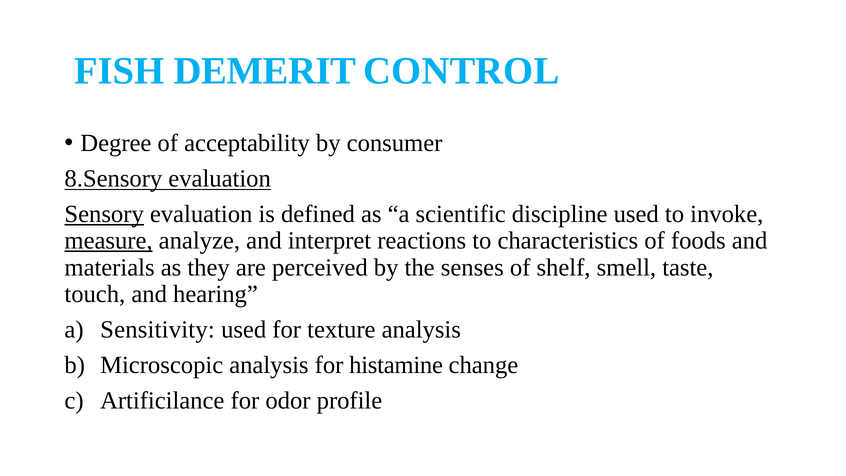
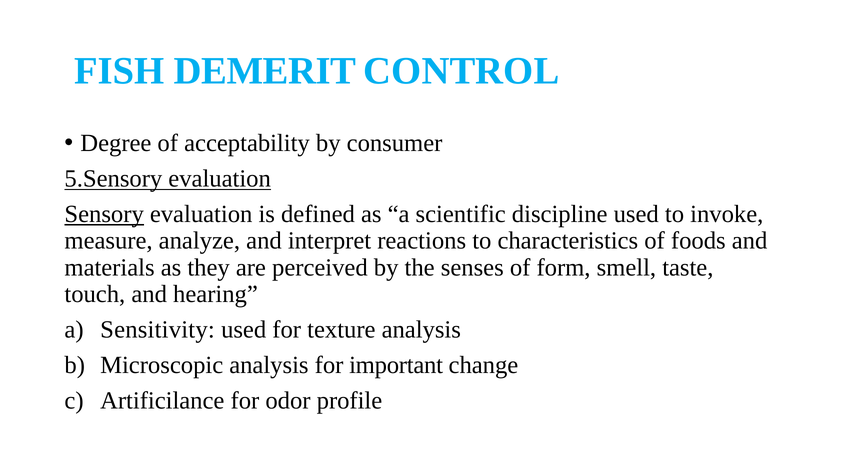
8.Sensory: 8.Sensory -> 5.Sensory
measure underline: present -> none
shelf: shelf -> form
histamine: histamine -> important
